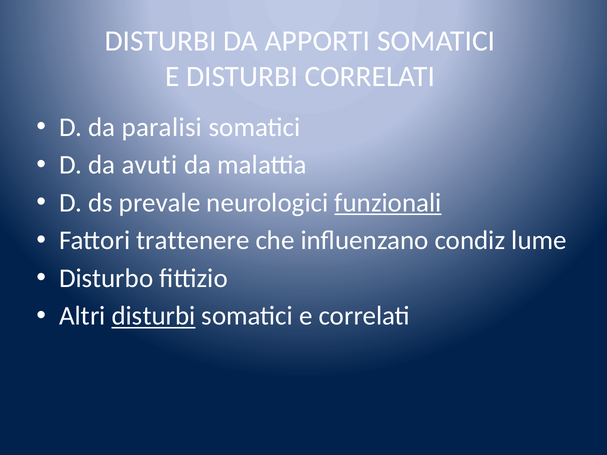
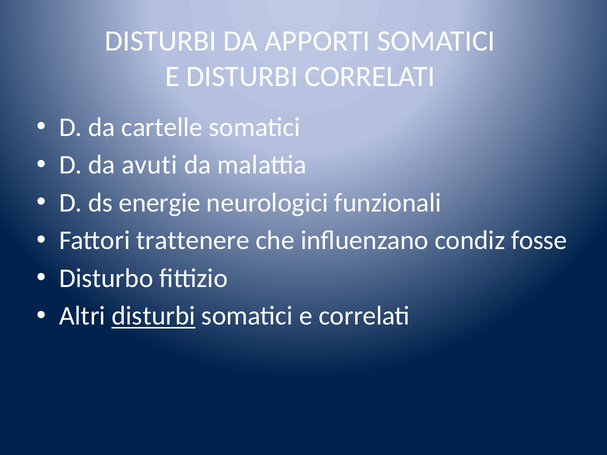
paralisi: paralisi -> cartelle
prevale: prevale -> energie
funzionali underline: present -> none
lume: lume -> fosse
